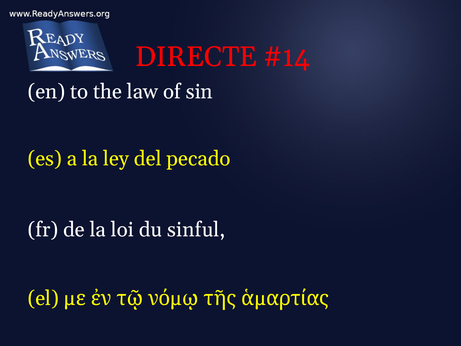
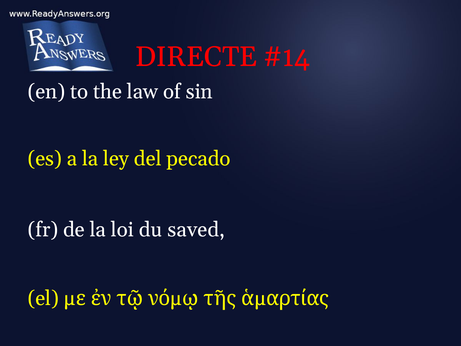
sinful: sinful -> saved
